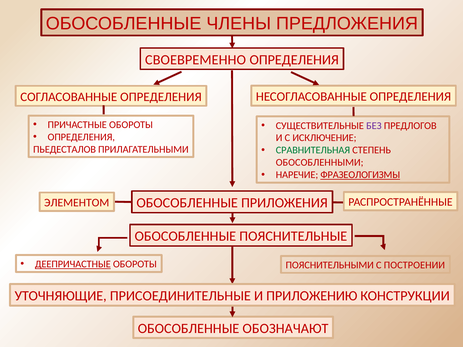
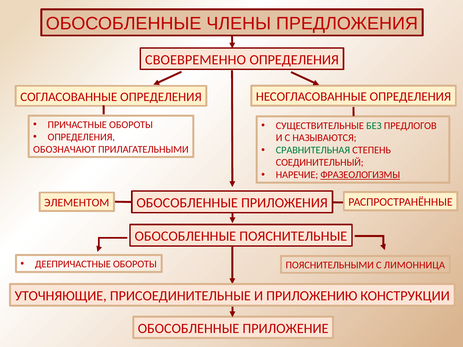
БЕЗ colour: purple -> green
ИСКЛЮЧЕНИЕ: ИСКЛЮЧЕНИЕ -> НАЗЫВАЮТСЯ
ПЬЕДЕСТАЛОВ: ПЬЕДЕСТАЛОВ -> ОБОЗНАЧАЮТ
ОБОСОБЛЕННЫМИ: ОБОСОБЛЕННЫМИ -> СОЕДИНИТЕЛЬНЫЙ
ДЕЕПРИЧАСТНЫЕ underline: present -> none
ПОСТРОЕНИИ: ПОСТРОЕНИИ -> ЛИМОННИЦА
ОБОЗНАЧАЮТ: ОБОЗНАЧАЮТ -> ПРИЛОЖЕНИЕ
